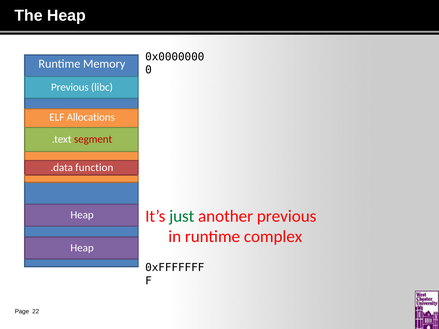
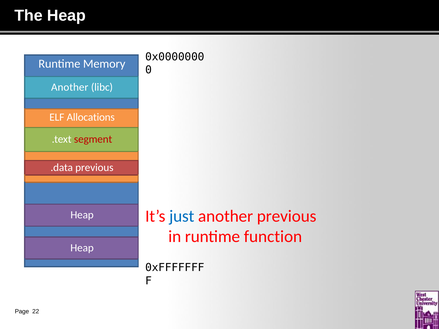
Previous at (70, 87): Previous -> Another
.data function: function -> previous
just colour: green -> blue
complex: complex -> function
